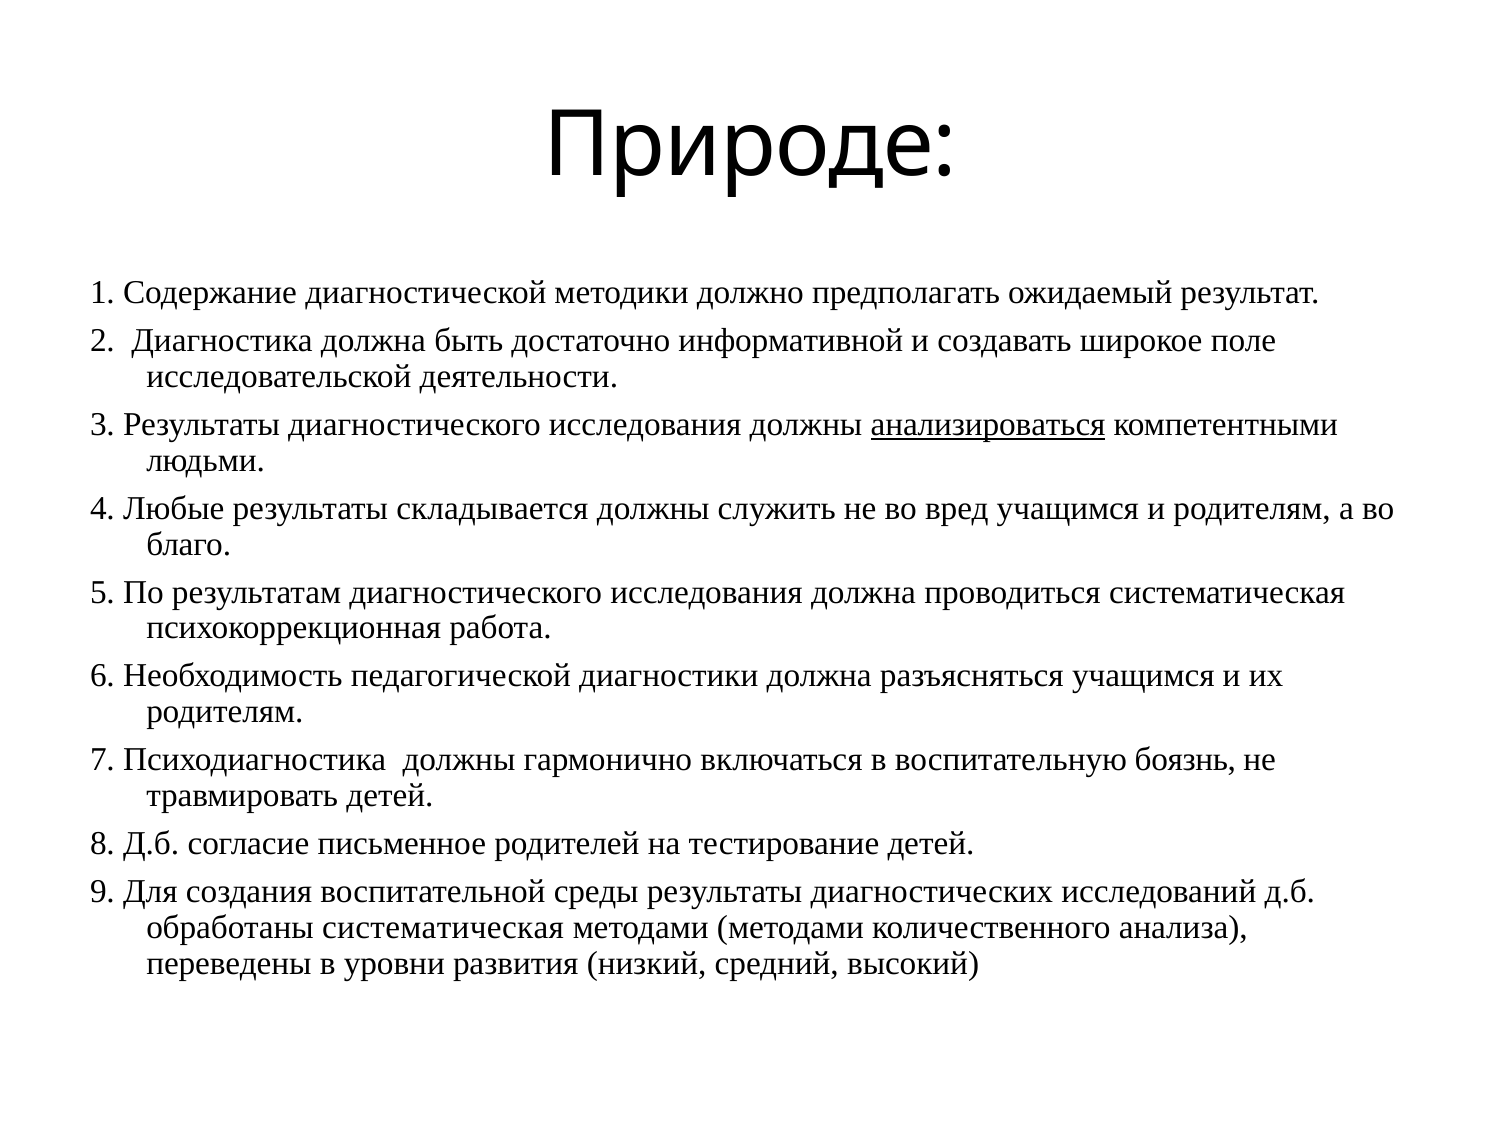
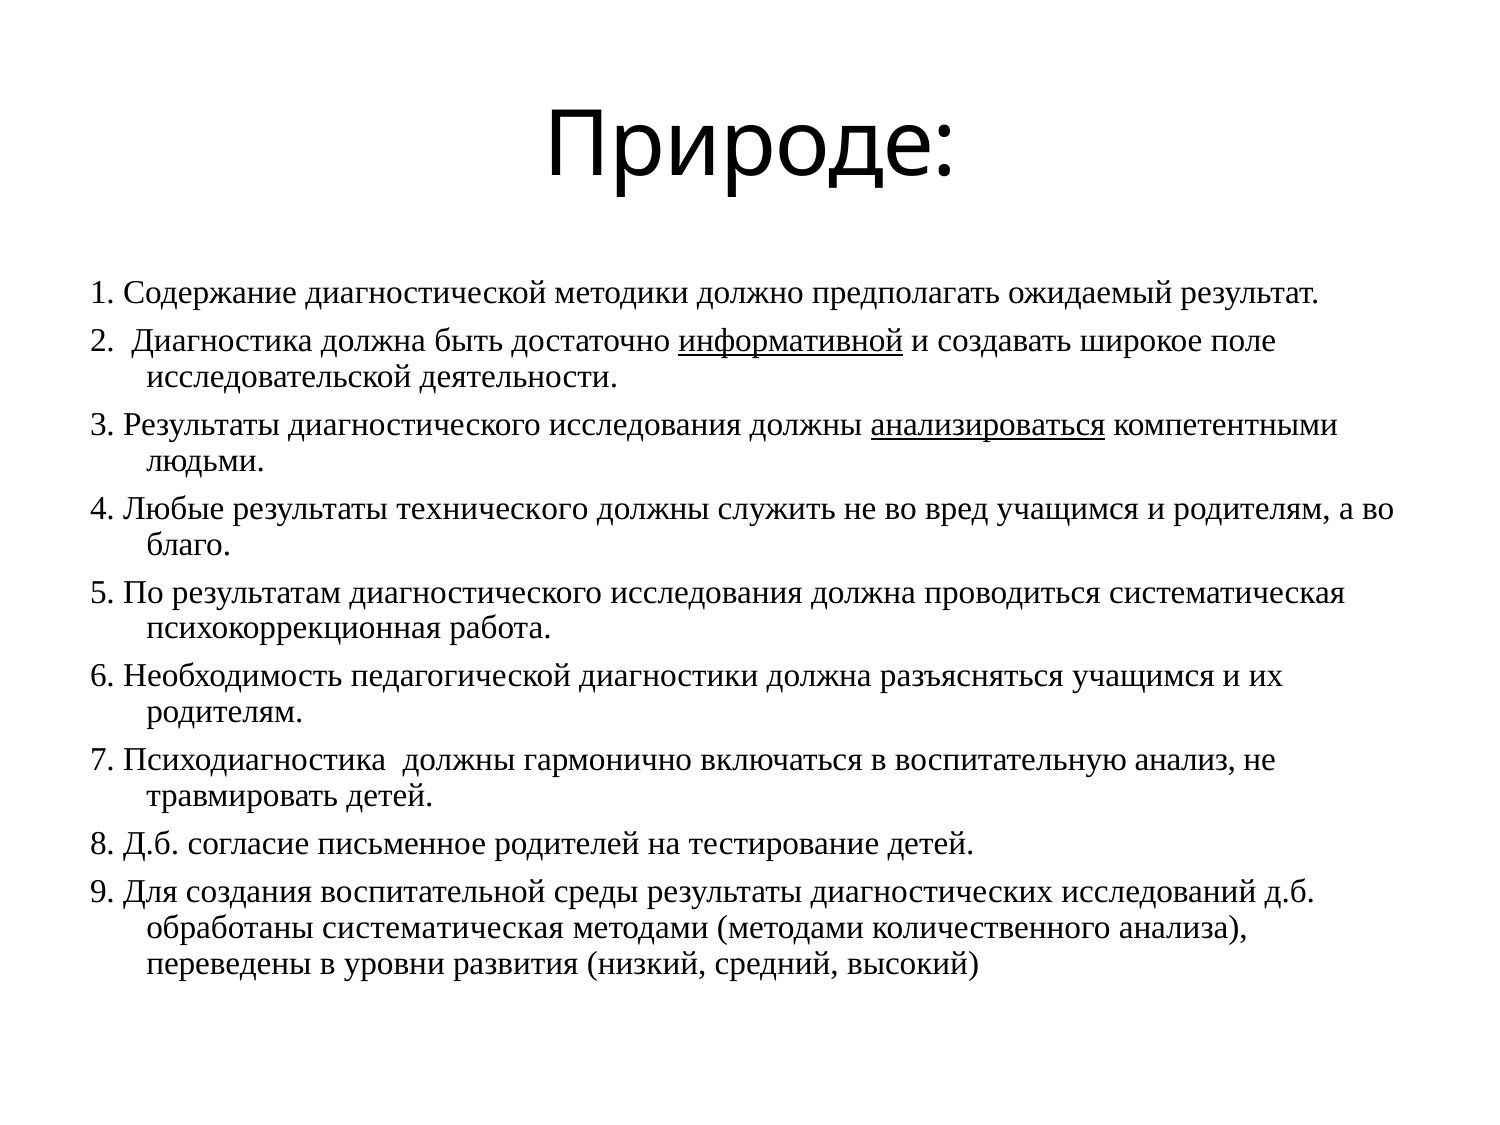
информативной underline: none -> present
складывается: складывается -> технического
боязнь: боязнь -> анализ
